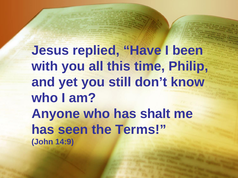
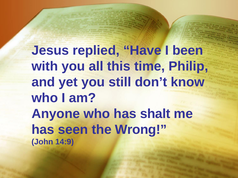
Terms: Terms -> Wrong
